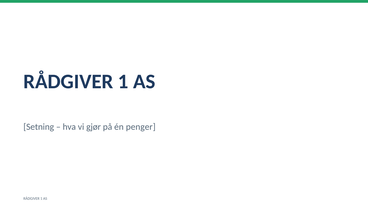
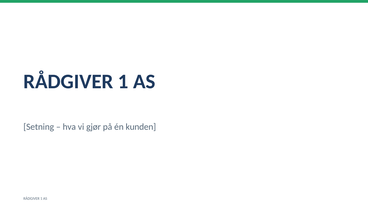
penger: penger -> kunden
